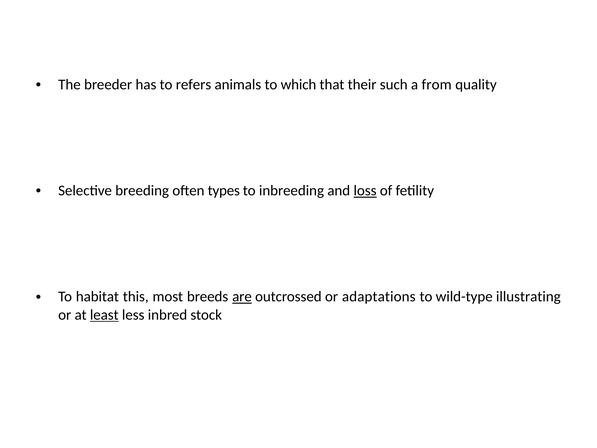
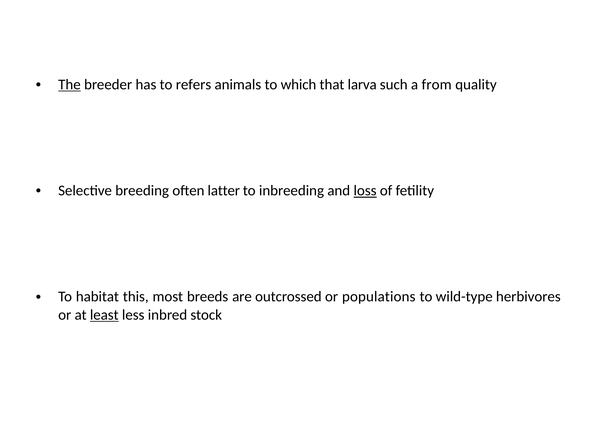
The underline: none -> present
their: their -> larva
types: types -> latter
are underline: present -> none
adaptations: adaptations -> populations
illustrating: illustrating -> herbivores
